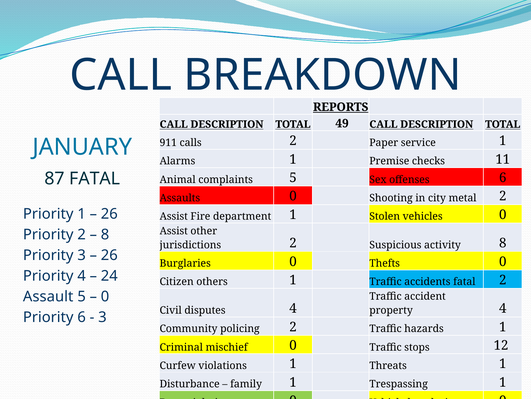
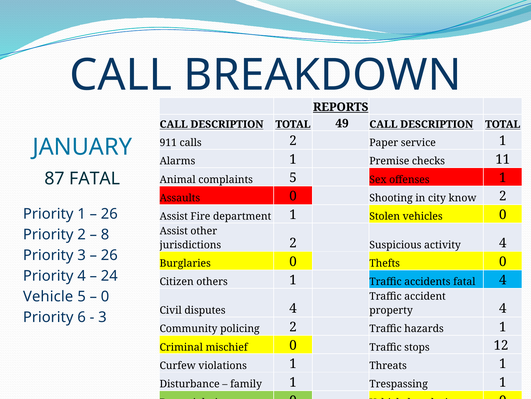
offenses 6: 6 -> 1
metal: metal -> know
activity 8: 8 -> 4
fatal 2: 2 -> 4
Assault at (48, 296): Assault -> Vehicle
